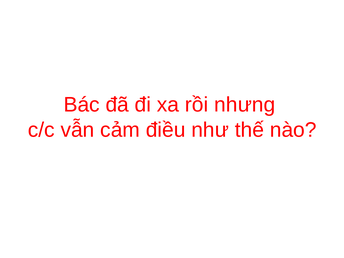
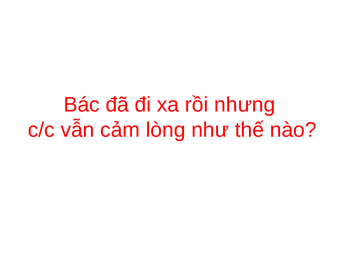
điều: điều -> lòng
